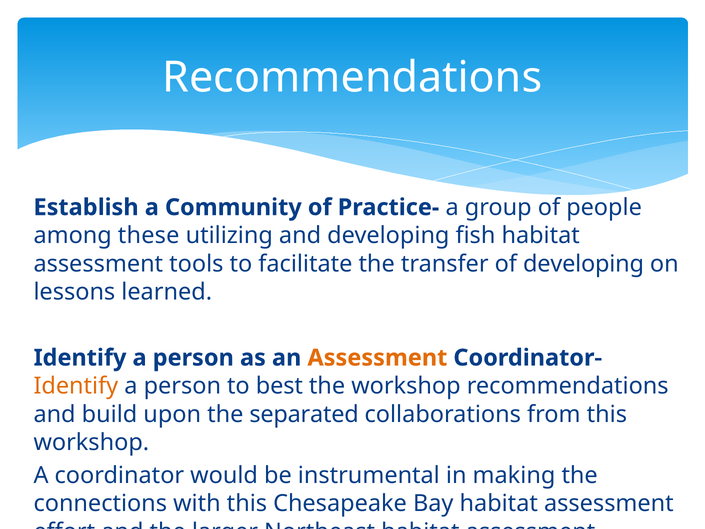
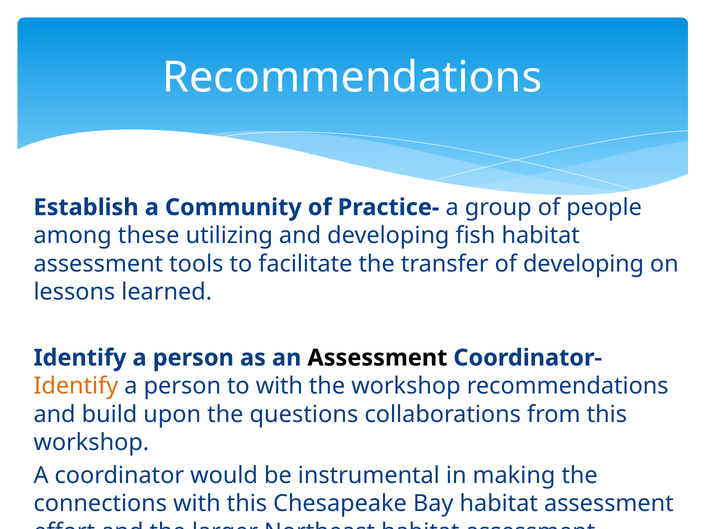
Assessment at (377, 358) colour: orange -> black
to best: best -> with
separated: separated -> questions
